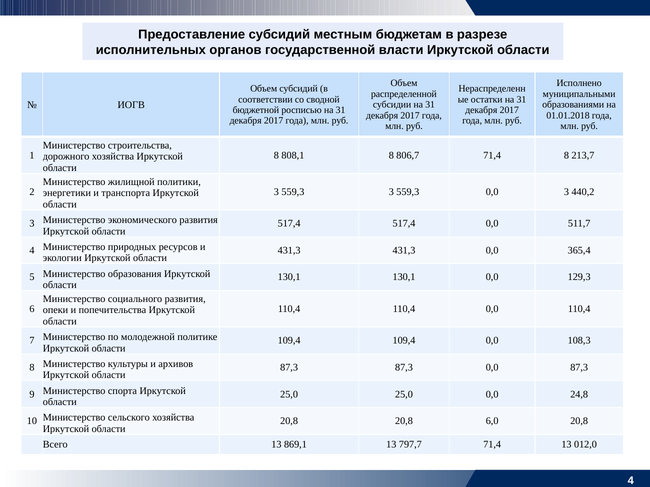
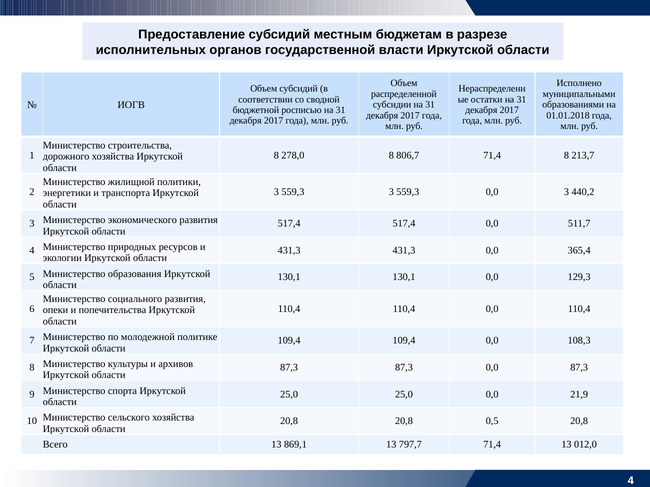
808,1: 808,1 -> 278,0
24,8: 24,8 -> 21,9
6,0: 6,0 -> 0,5
